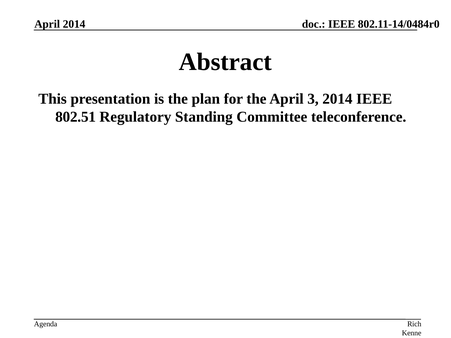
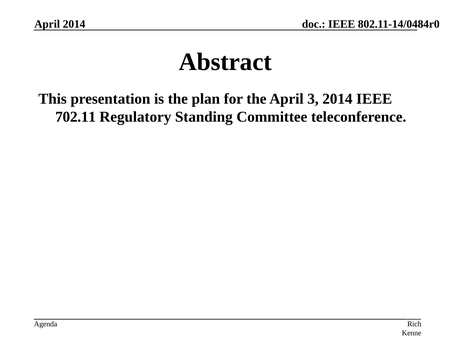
802.51: 802.51 -> 702.11
